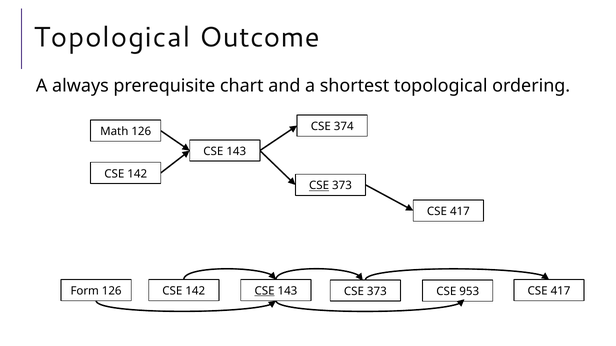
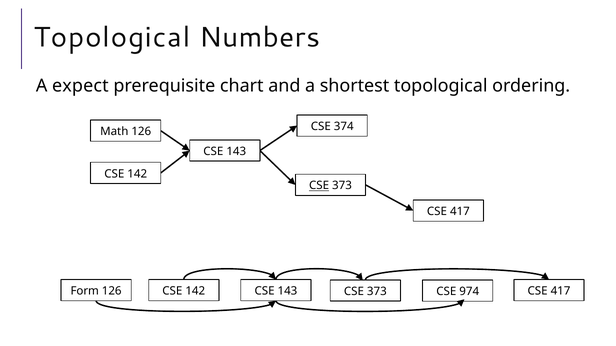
Outcome: Outcome -> Numbers
always: always -> expect
CSE at (265, 291) underline: present -> none
953: 953 -> 974
